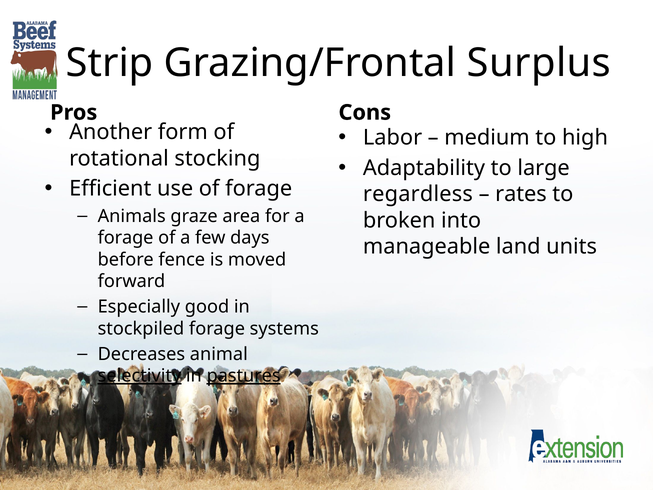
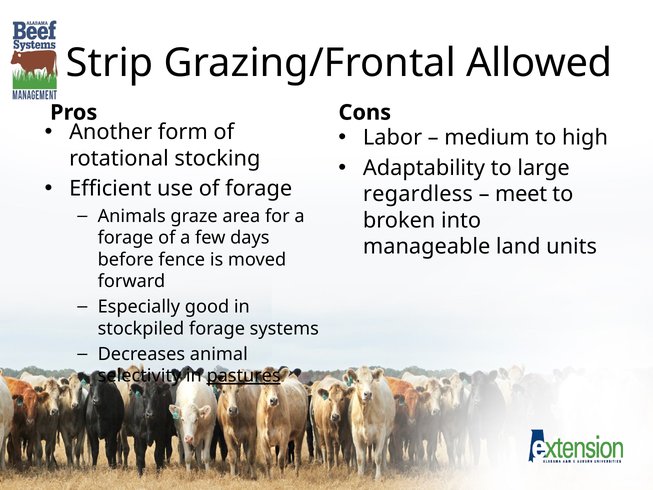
Surplus: Surplus -> Allowed
rates: rates -> meet
selectivity underline: present -> none
